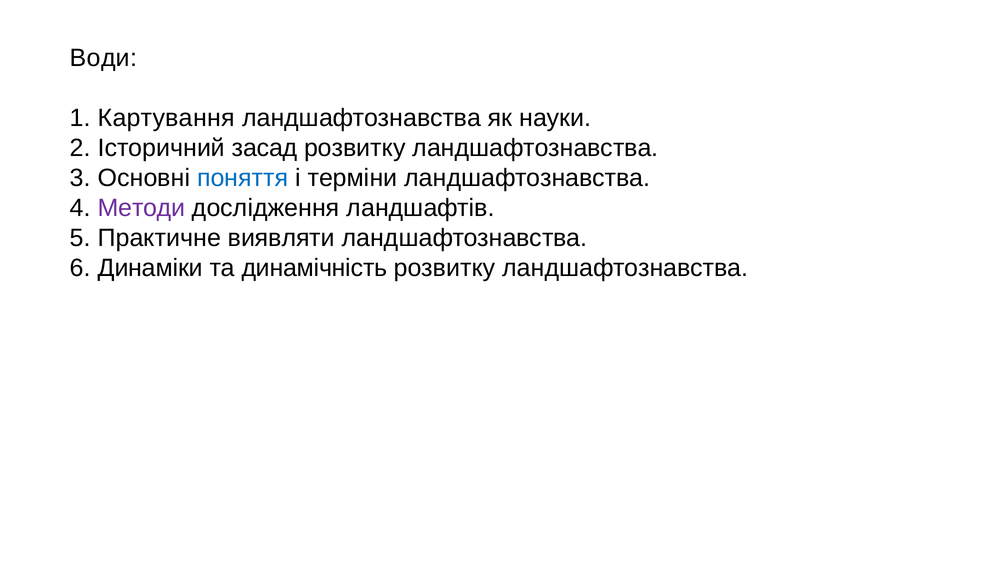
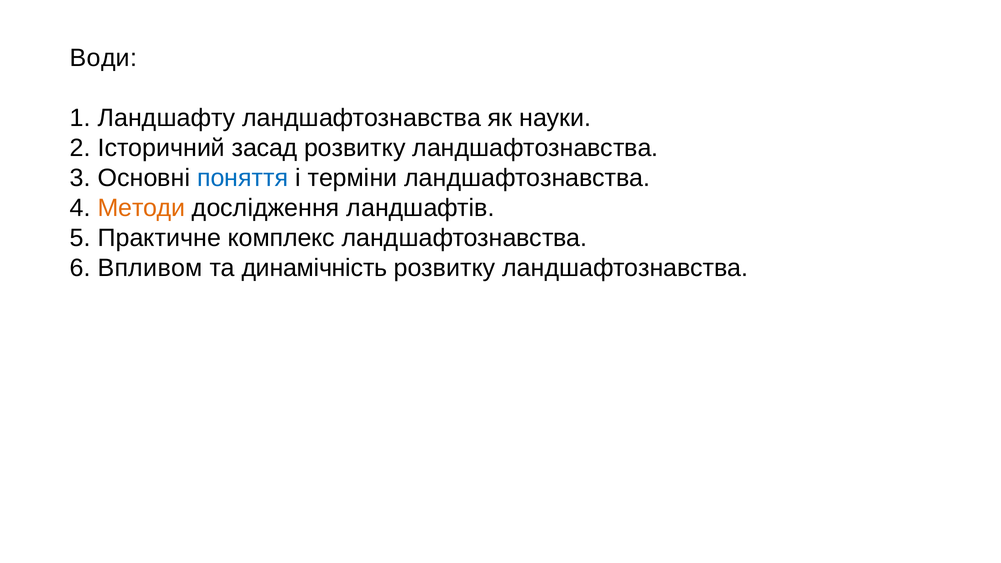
Картування: Картування -> Ландшафту
Методи colour: purple -> orange
виявляти: виявляти -> комплекс
Динаміки: Динаміки -> Впливом
